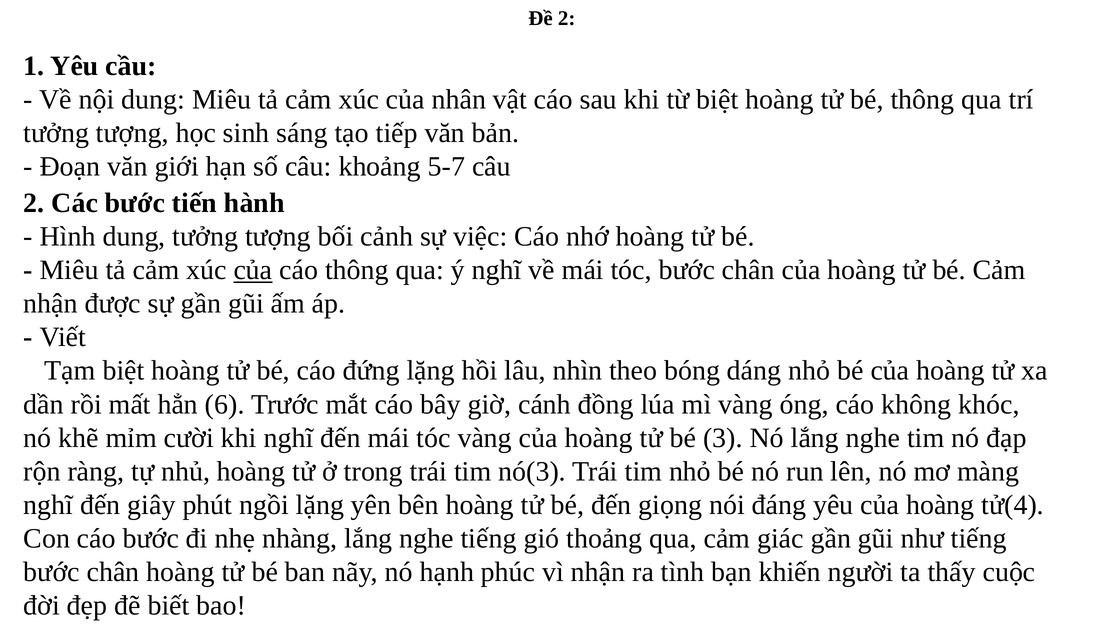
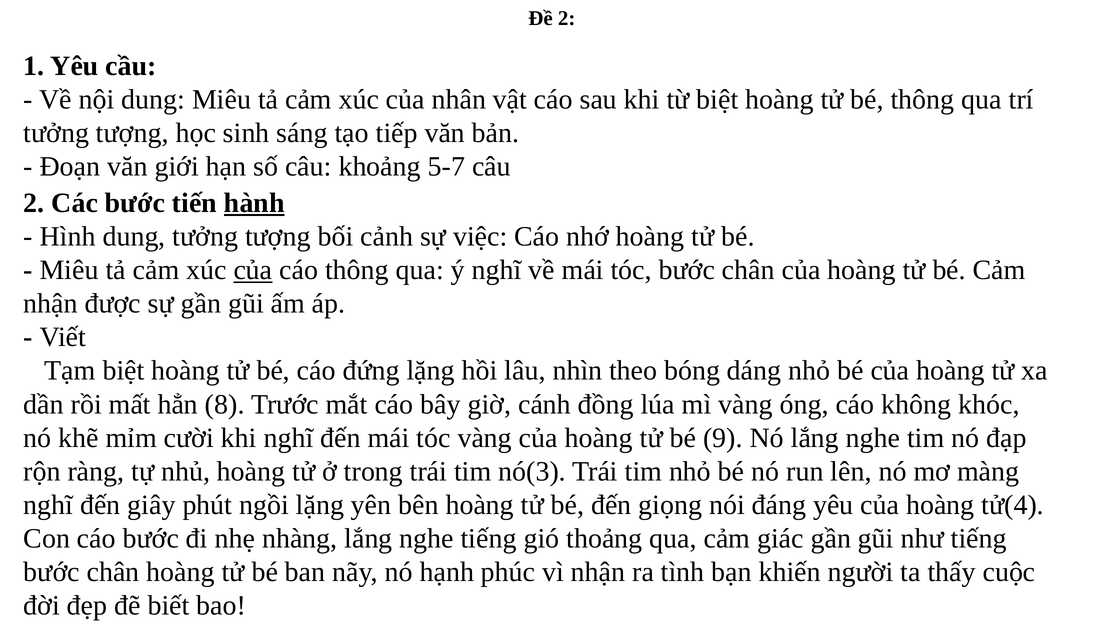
hành underline: none -> present
6: 6 -> 8
3: 3 -> 9
